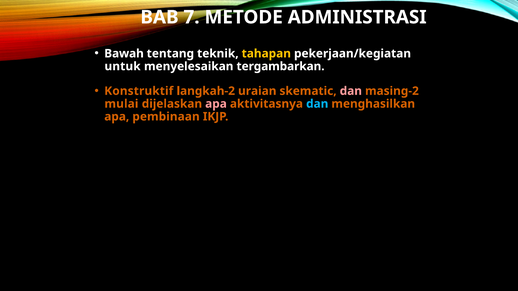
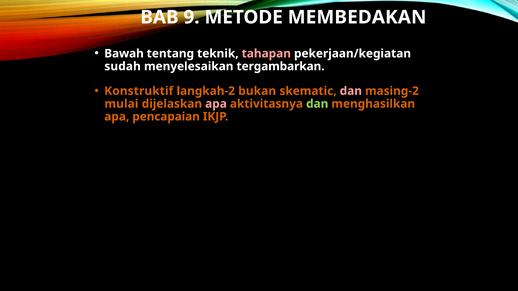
7: 7 -> 9
ADMINISTRASI: ADMINISTRASI -> MEMBEDAKAN
tahapan colour: yellow -> pink
untuk: untuk -> sudah
uraian: uraian -> bukan
dan at (317, 104) colour: light blue -> light green
pembinaan: pembinaan -> pencapaian
